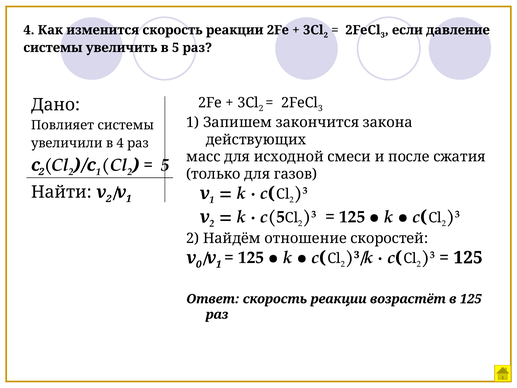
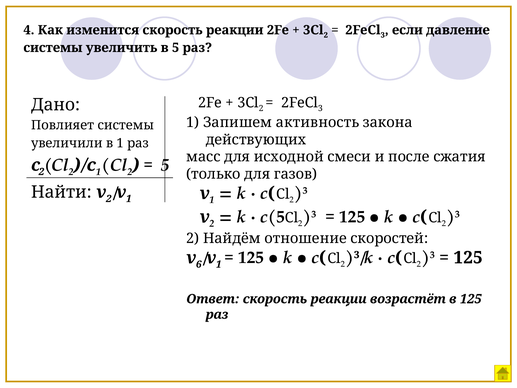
закончится: закончится -> активность
в 4: 4 -> 1
0: 0 -> 6
